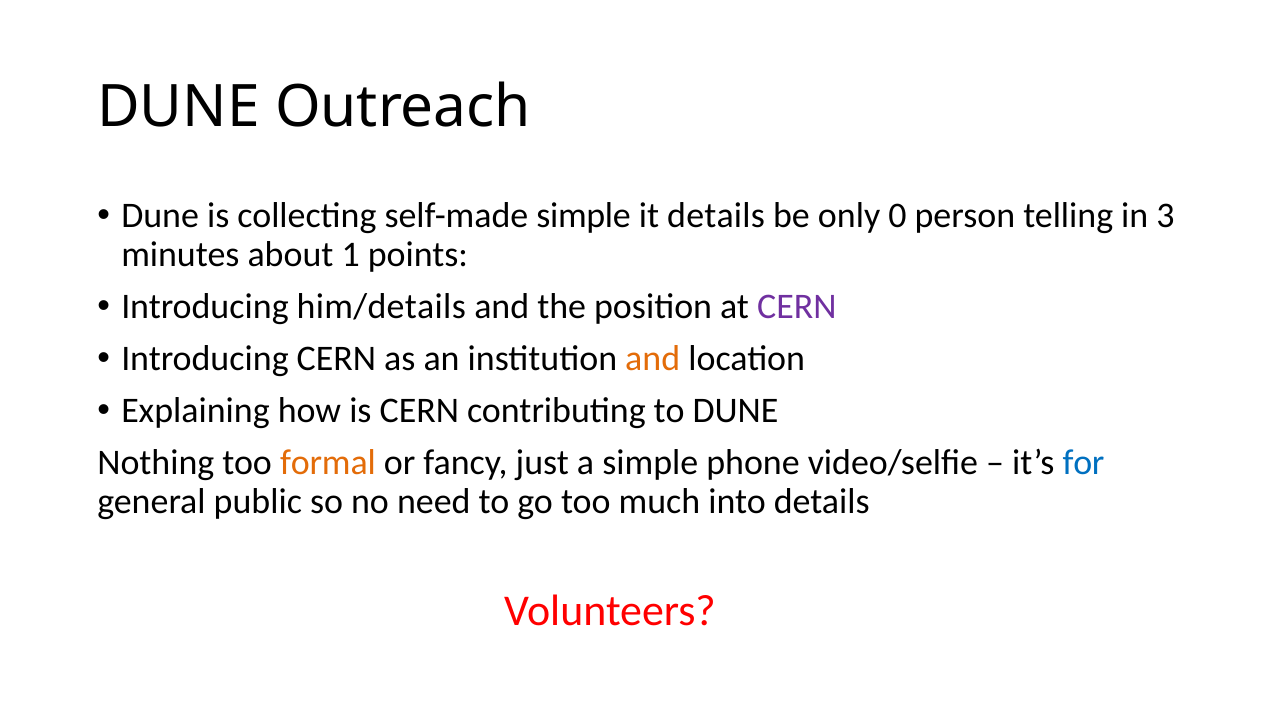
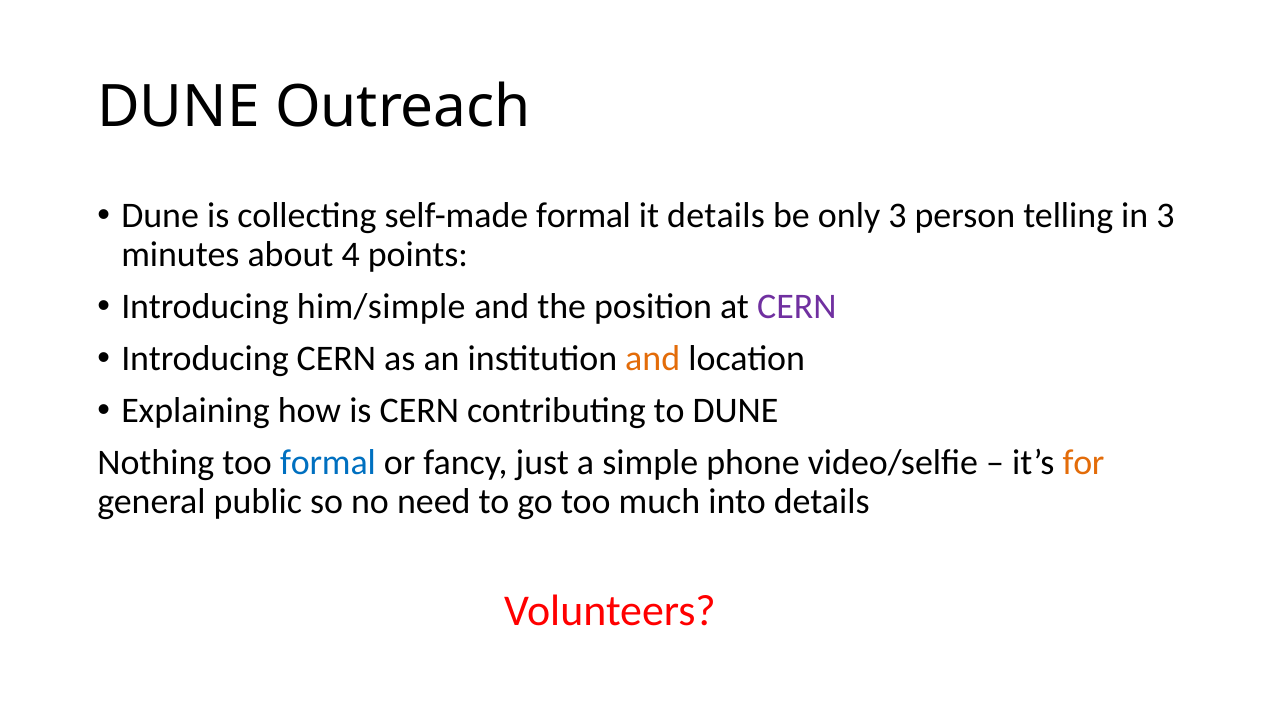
self-made simple: simple -> formal
only 0: 0 -> 3
1: 1 -> 4
him/details: him/details -> him/simple
formal at (328, 463) colour: orange -> blue
for colour: blue -> orange
